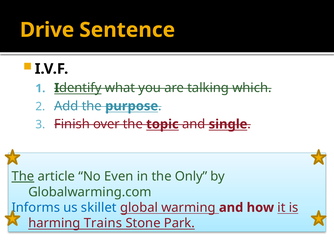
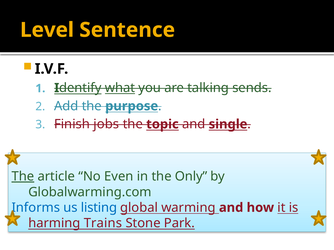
Drive: Drive -> Level
what underline: none -> present
which: which -> sends
over: over -> jobs
skillet: skillet -> listing
